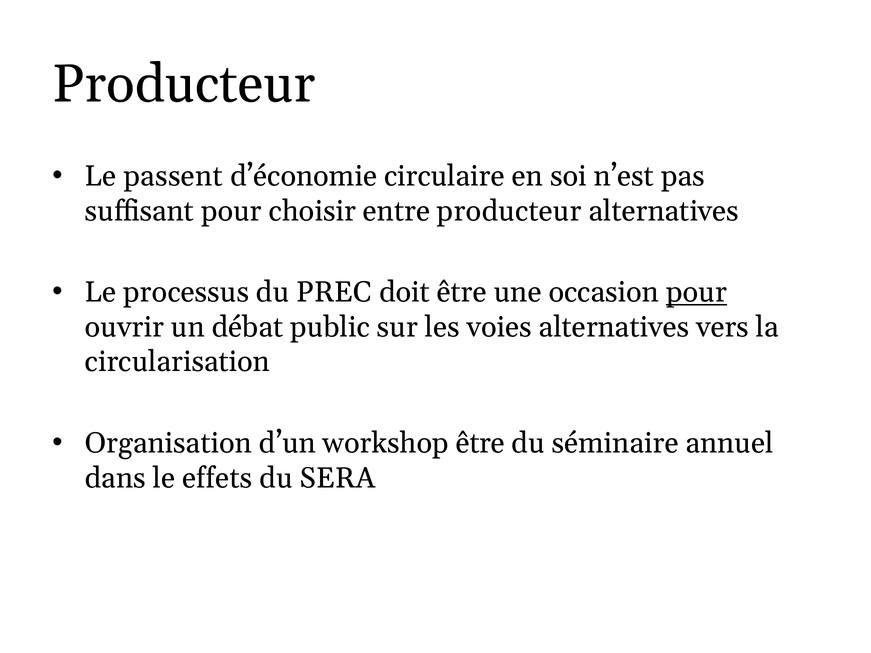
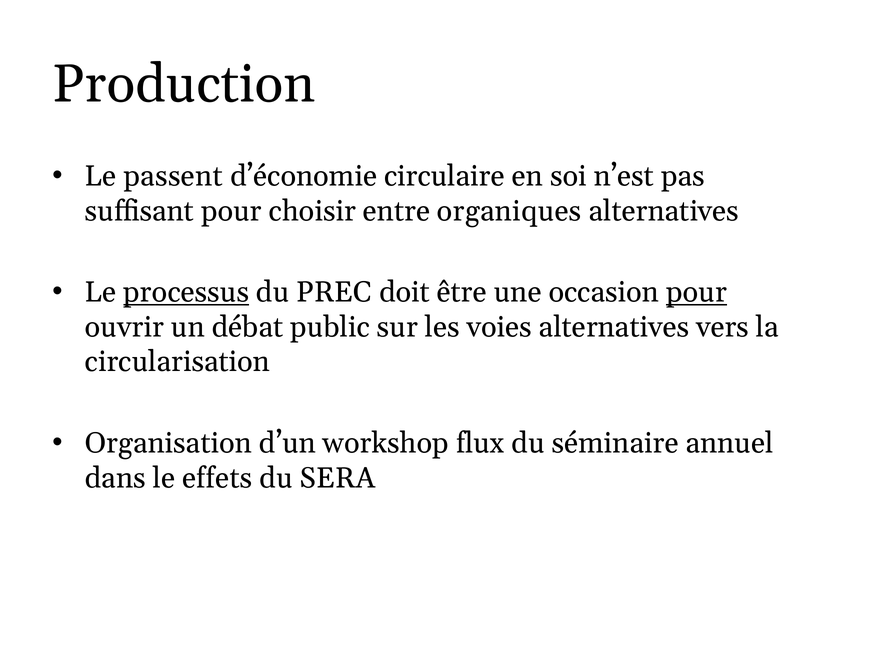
Producteur at (184, 84): Producteur -> Production
entre producteur: producteur -> organiques
processus underline: none -> present
workshop être: être -> flux
